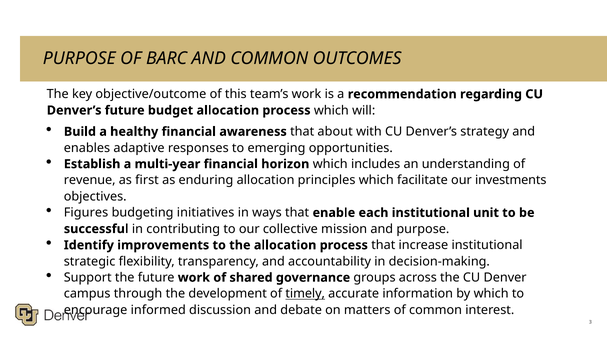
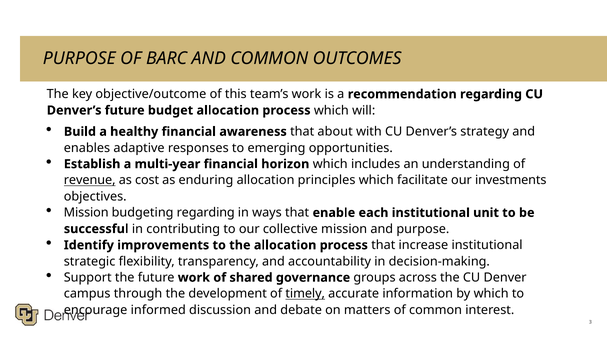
revenue underline: none -> present
first: first -> cost
Figures at (86, 213): Figures -> Mission
budgeting initiatives: initiatives -> regarding
